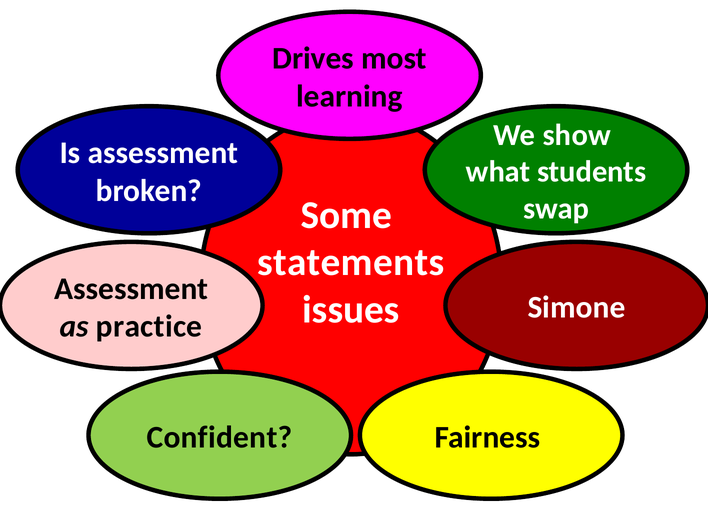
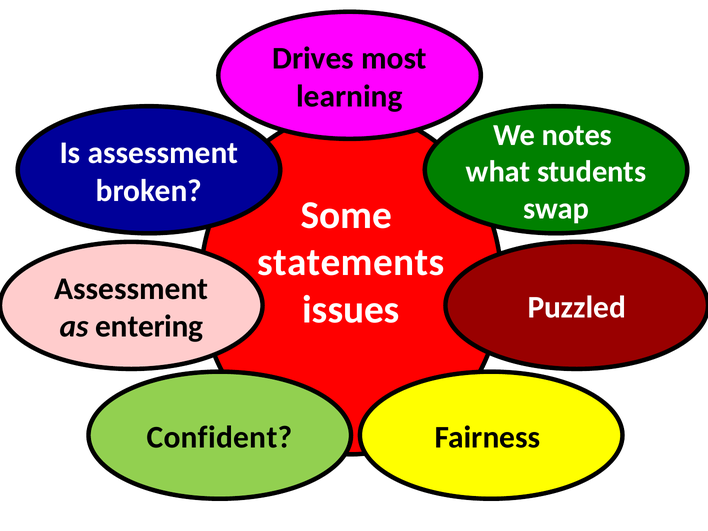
show: show -> notes
Simone: Simone -> Puzzled
practice: practice -> entering
